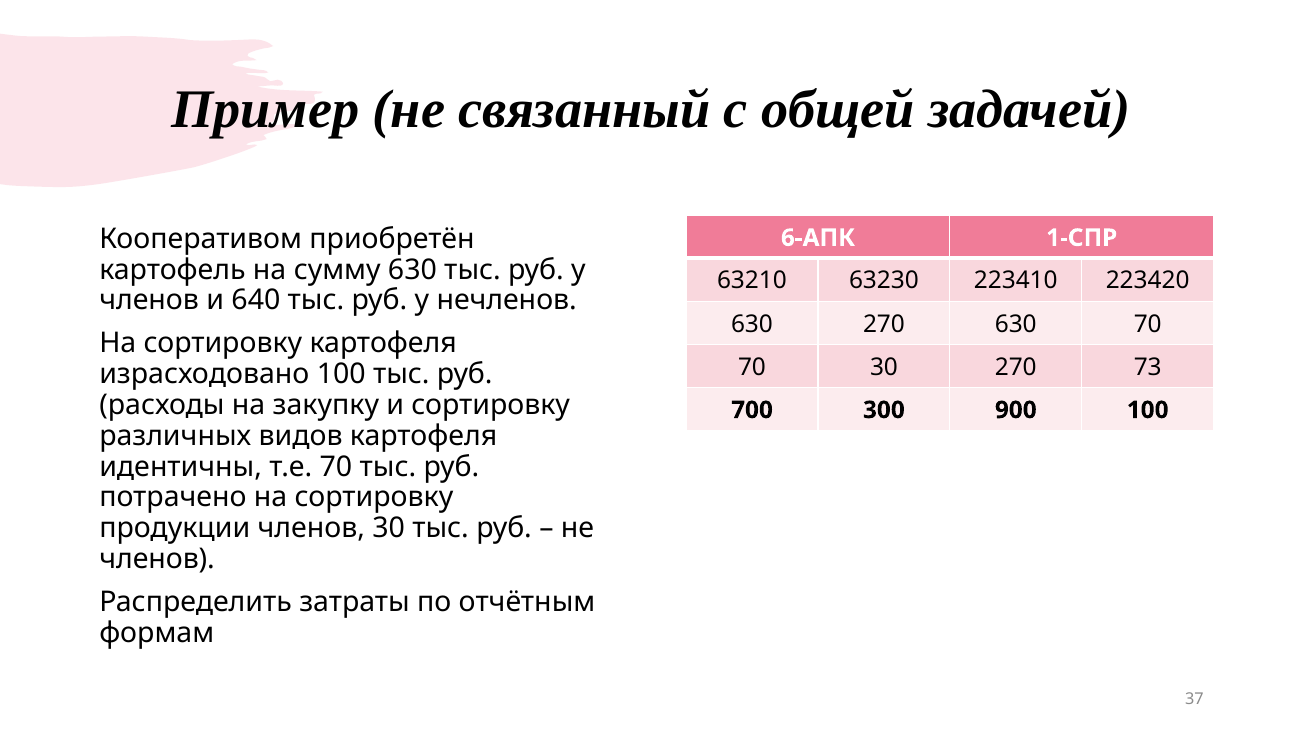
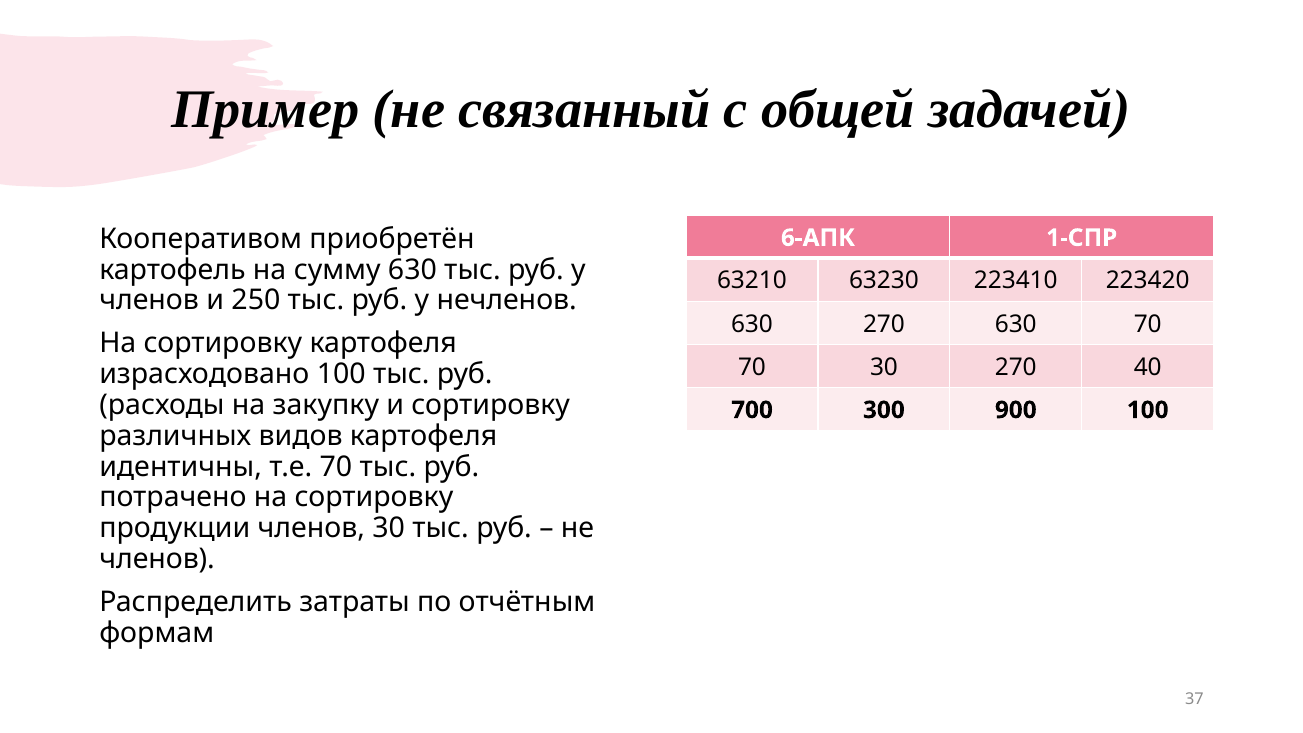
640: 640 -> 250
73: 73 -> 40
